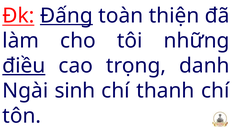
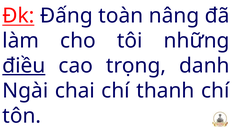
Đấng underline: present -> none
thiện: thiện -> nâng
sinh: sinh -> chai
